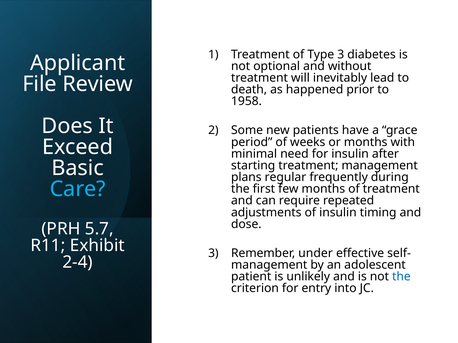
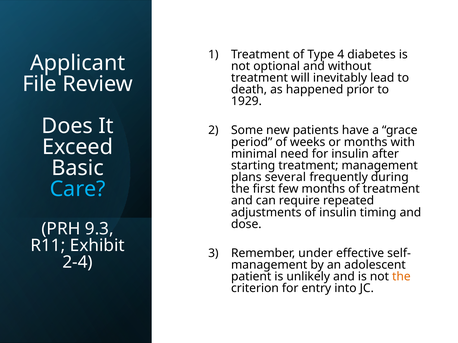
Type 3: 3 -> 4
1958: 1958 -> 1929
regular: regular -> several
5.7: 5.7 -> 9.3
the at (401, 277) colour: blue -> orange
